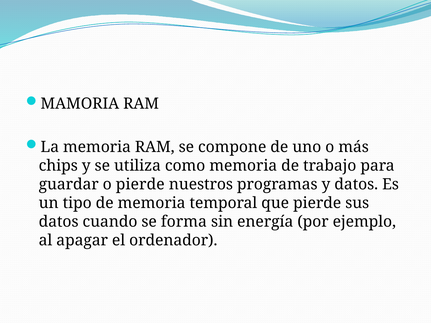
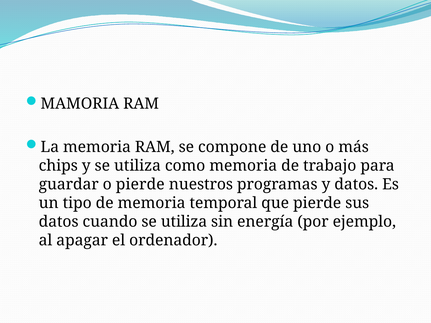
cuando se forma: forma -> utiliza
